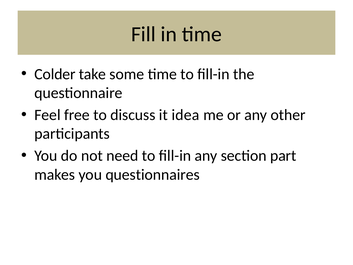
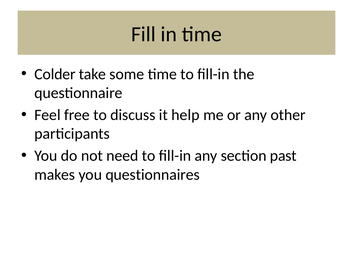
idea: idea -> help
part: part -> past
